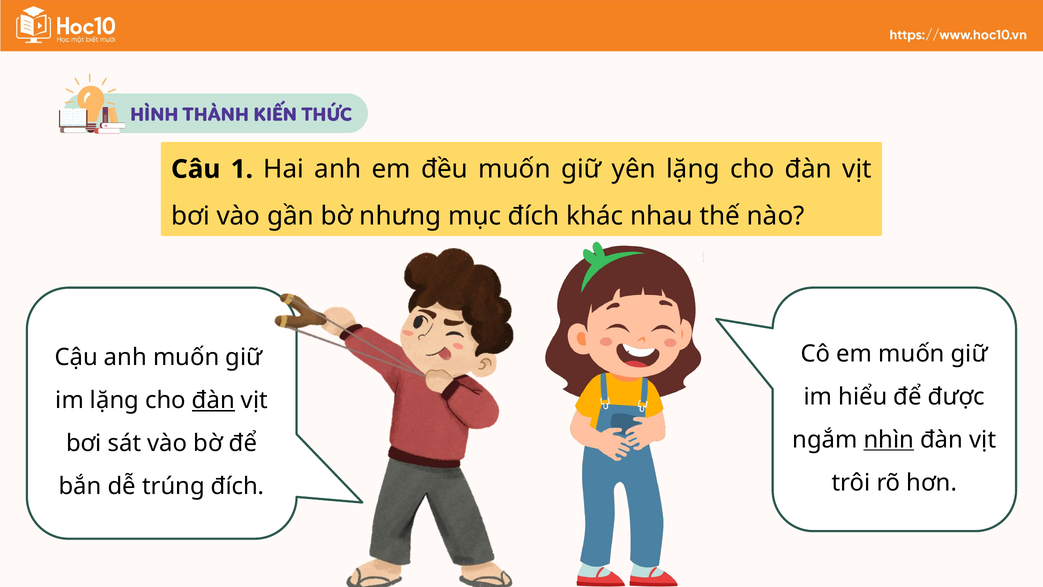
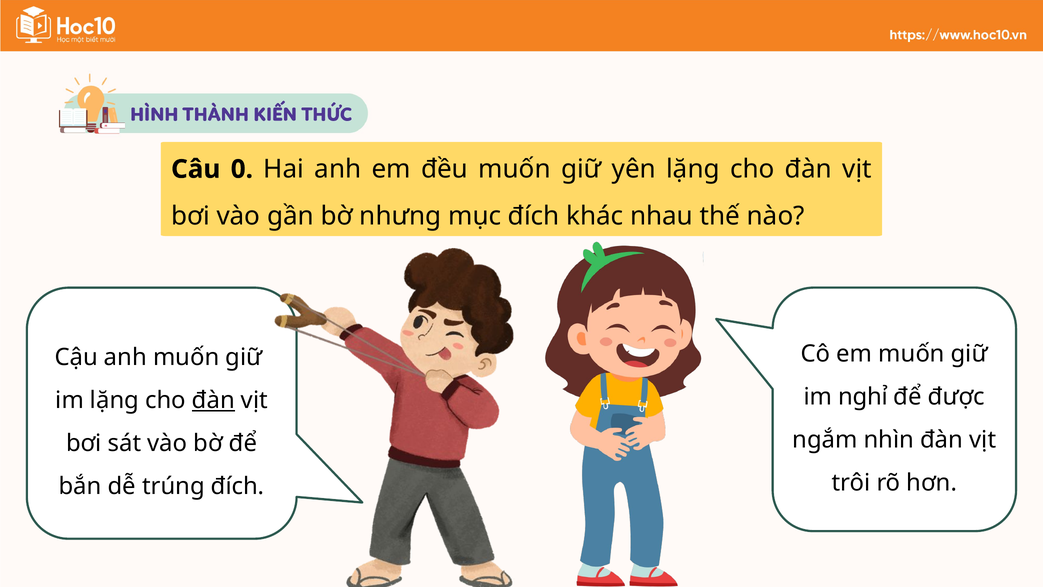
1: 1 -> 0
hiểu: hiểu -> nghỉ
nhìn underline: present -> none
